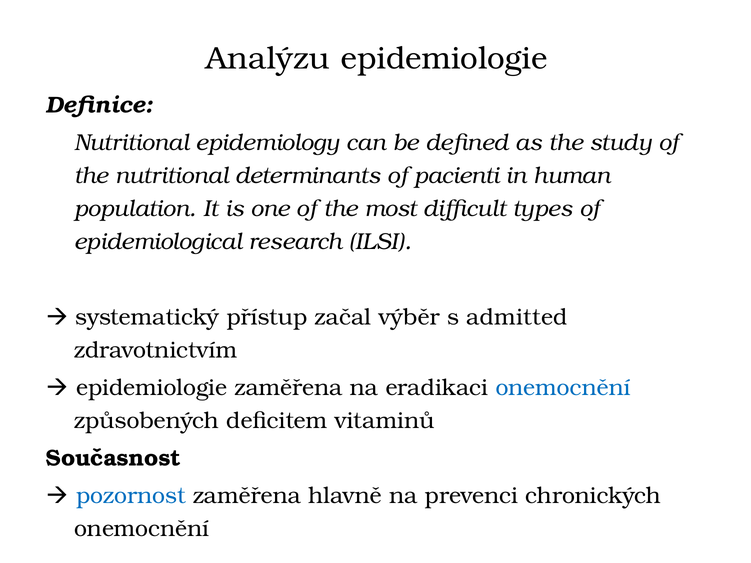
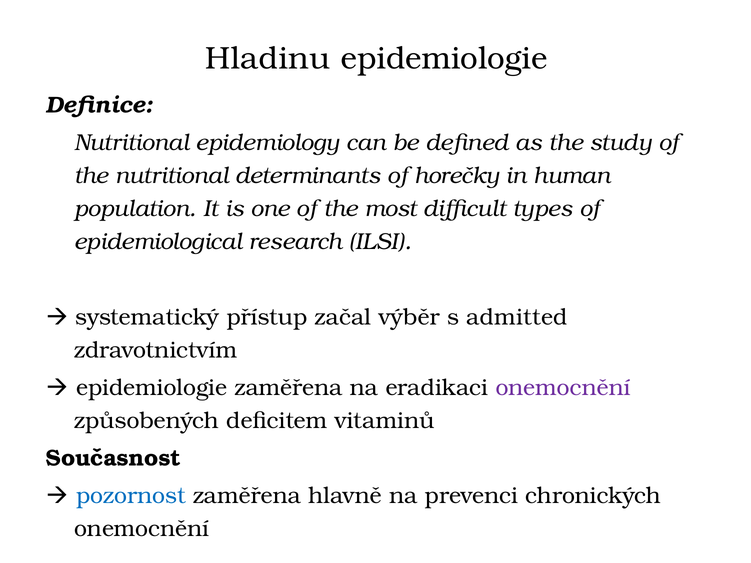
Analýzu: Analýzu -> Hladinu
pacienti: pacienti -> horečky
onemocnění at (563, 388) colour: blue -> purple
